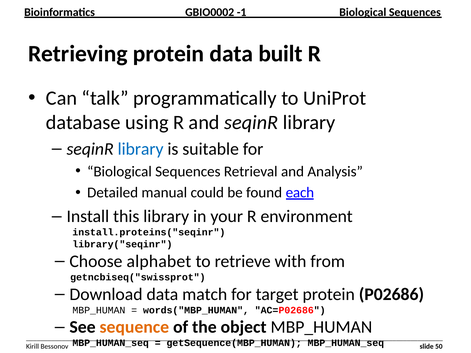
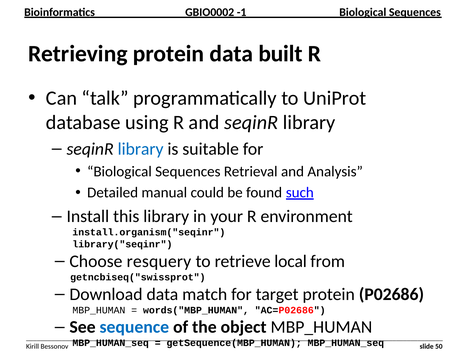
each: each -> such
install.proteins("seqinr: install.proteins("seqinr -> install.organism("seqinr
alphabet: alphabet -> resquery
with: with -> local
sequence colour: orange -> blue
